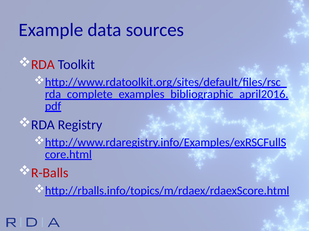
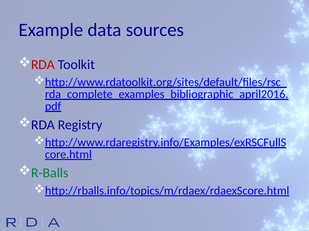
R-Balls colour: red -> green
